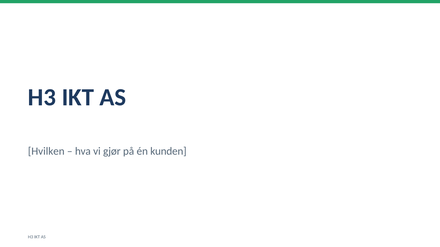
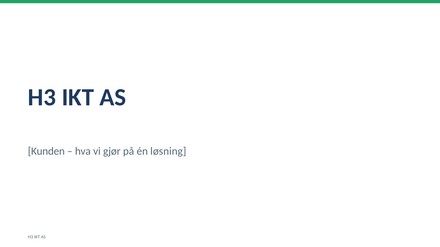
Hvilken: Hvilken -> Kunden
kunden: kunden -> løsning
